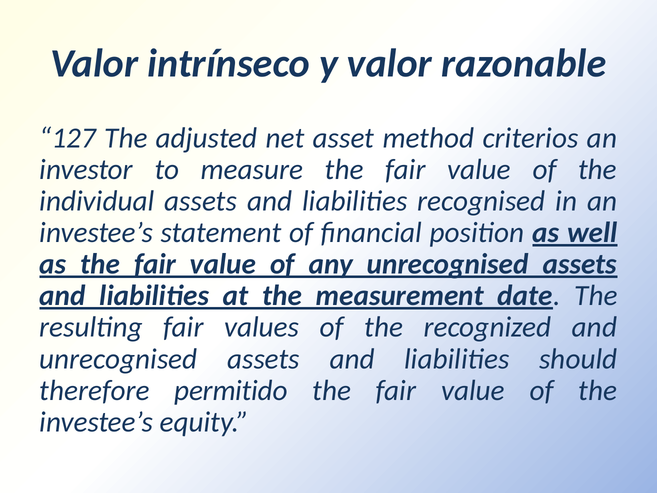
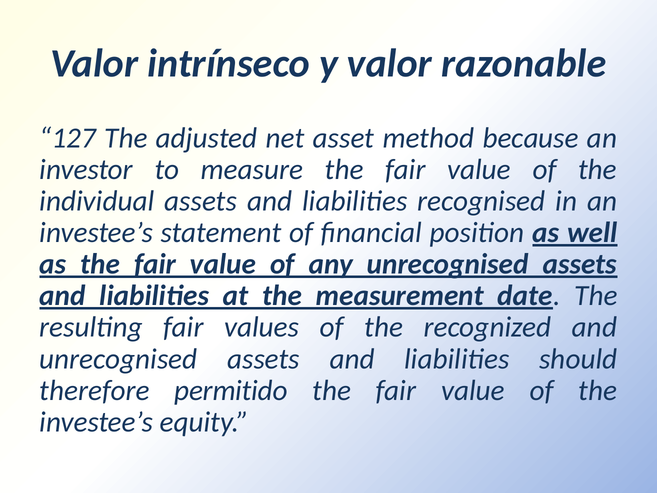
criterios: criterios -> because
